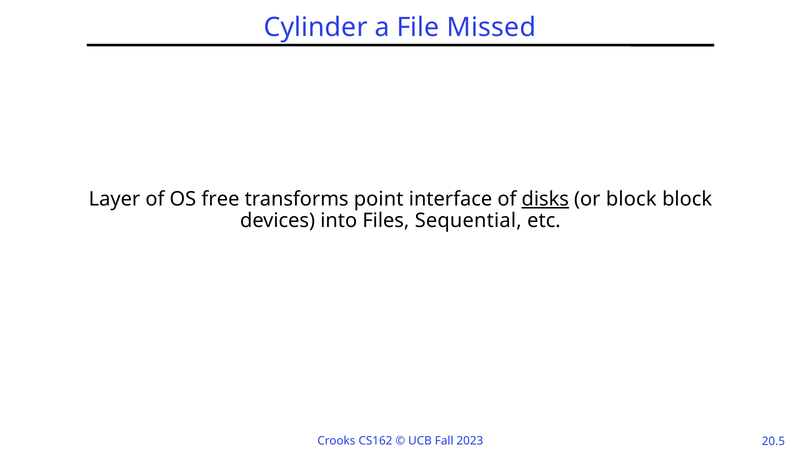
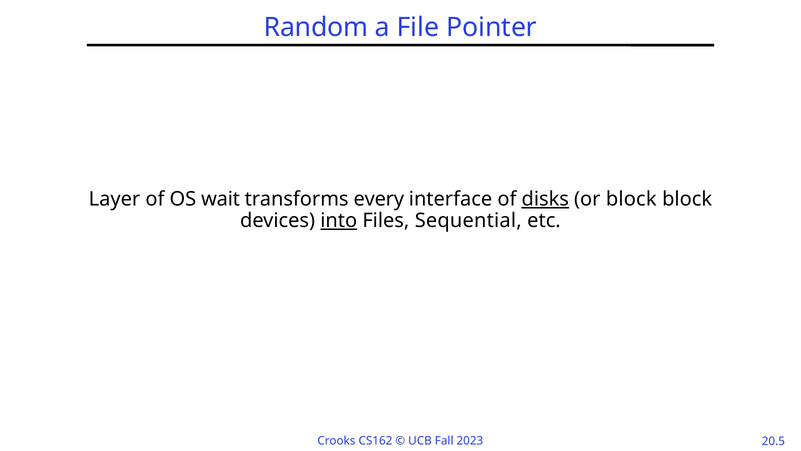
Cylinder: Cylinder -> Random
Missed: Missed -> Pointer
free: free -> wait
point: point -> every
into underline: none -> present
